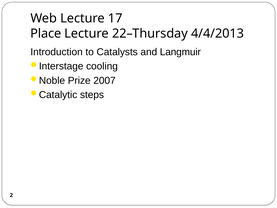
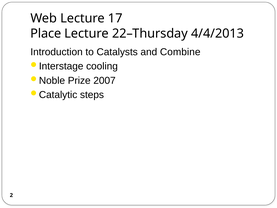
Langmuir: Langmuir -> Combine
